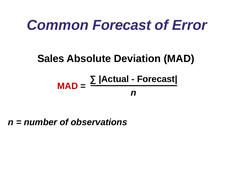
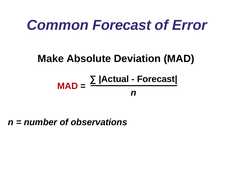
Sales: Sales -> Make
